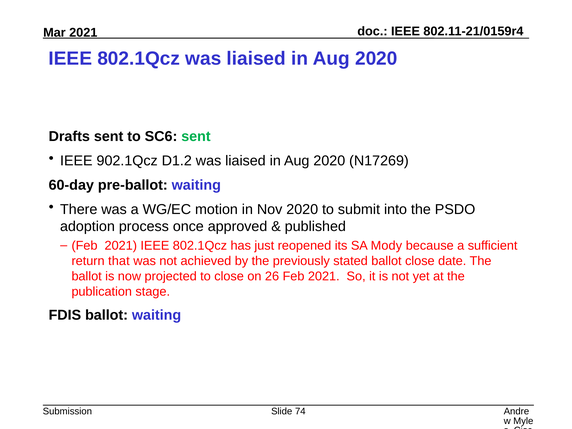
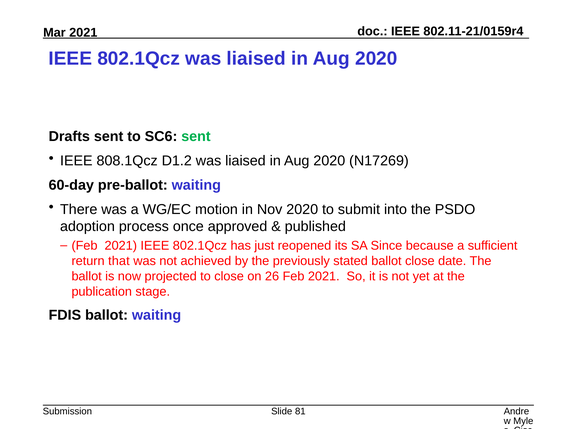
902.1Qcz: 902.1Qcz -> 808.1Qcz
Mody: Mody -> Since
74: 74 -> 81
